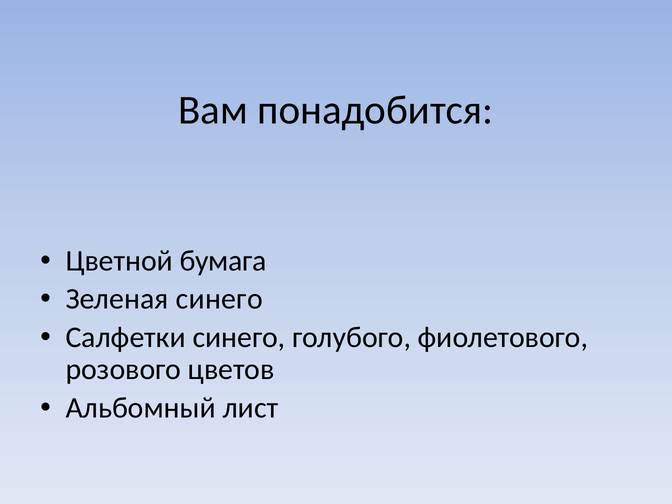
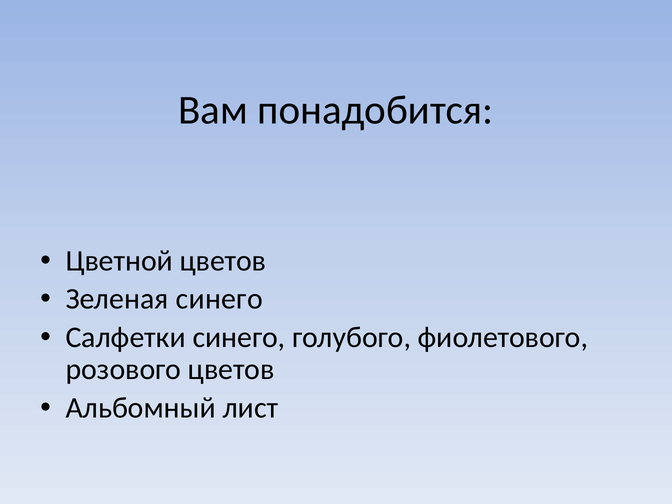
Цветной бумага: бумага -> цветов
